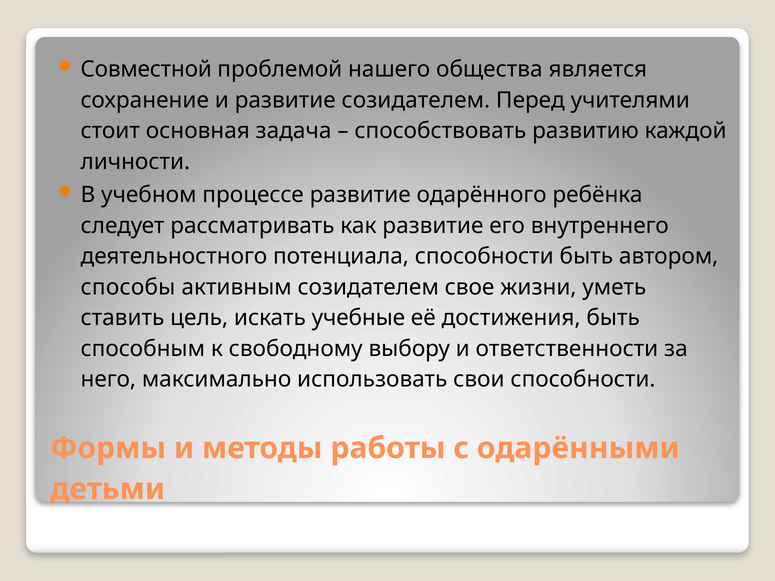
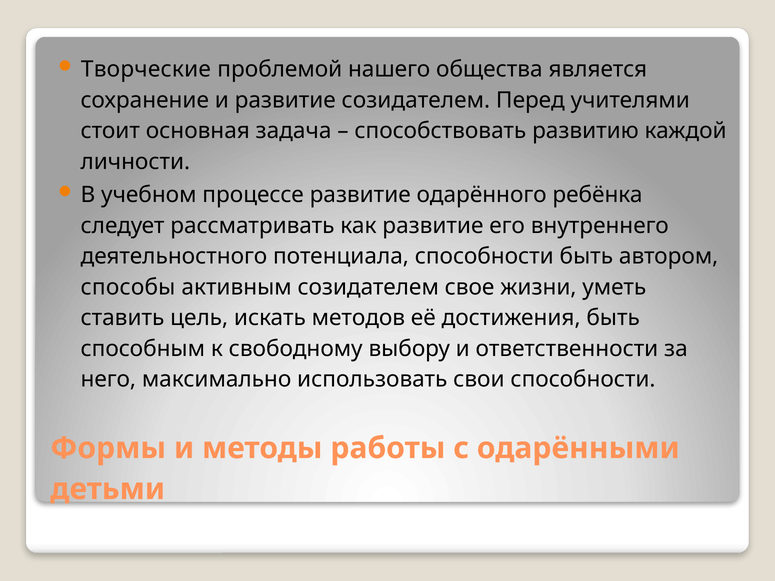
Совместной: Совместной -> Творческие
учебные: учебные -> методов
